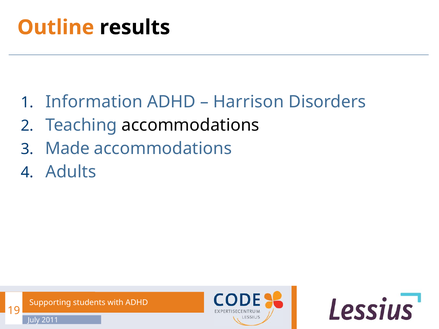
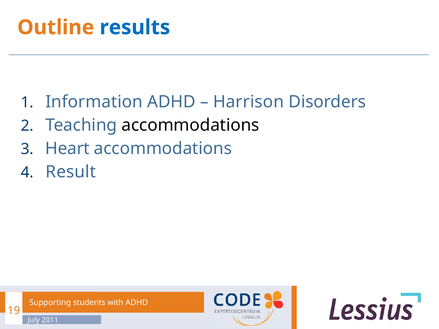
results colour: black -> blue
Made: Made -> Heart
Adults: Adults -> Result
